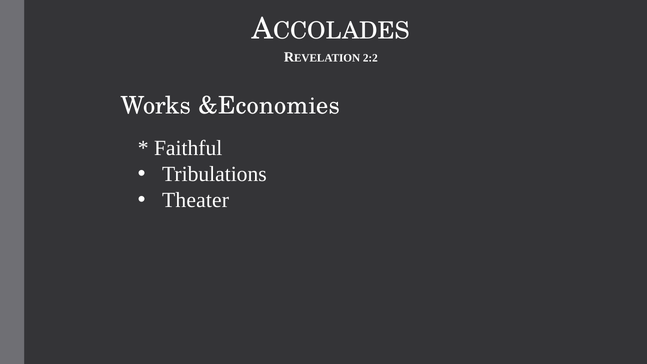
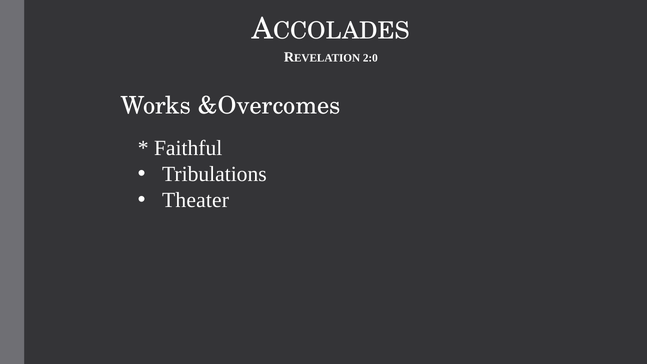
2:2: 2:2 -> 2:0
&Economies: &Economies -> &Overcomes
